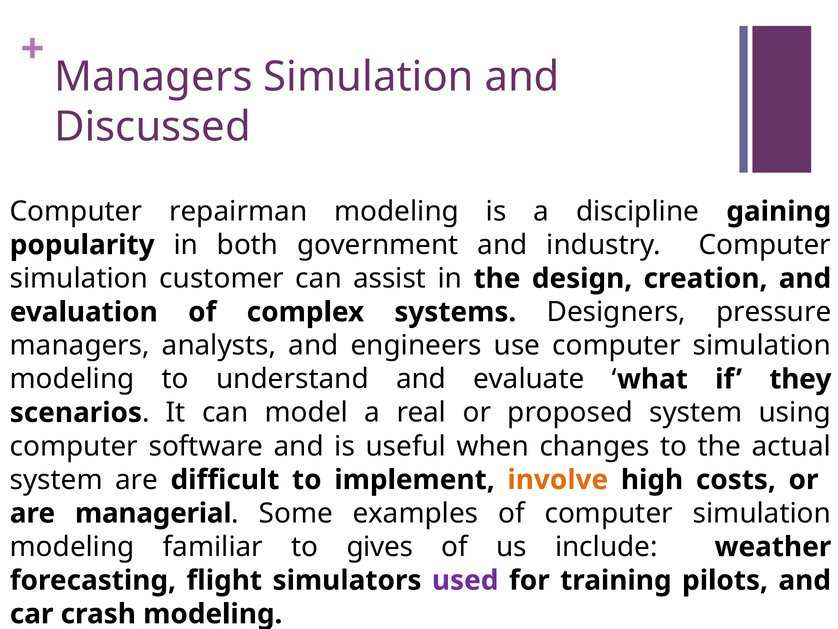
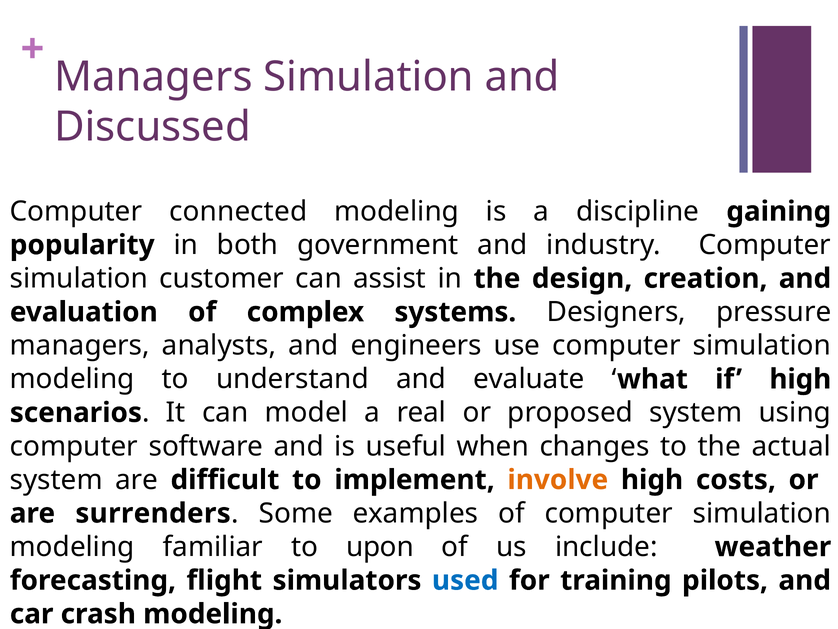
repairman: repairman -> connected
if they: they -> high
managerial: managerial -> surrenders
gives: gives -> upon
used colour: purple -> blue
